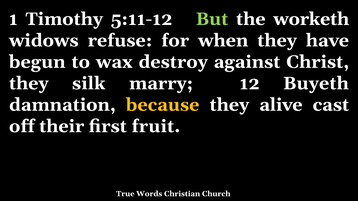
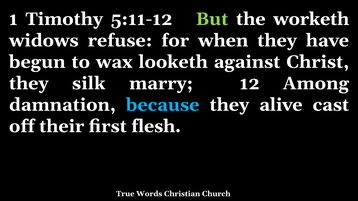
destroy: destroy -> looketh
Buyeth: Buyeth -> Among
because colour: yellow -> light blue
fruit: fruit -> flesh
